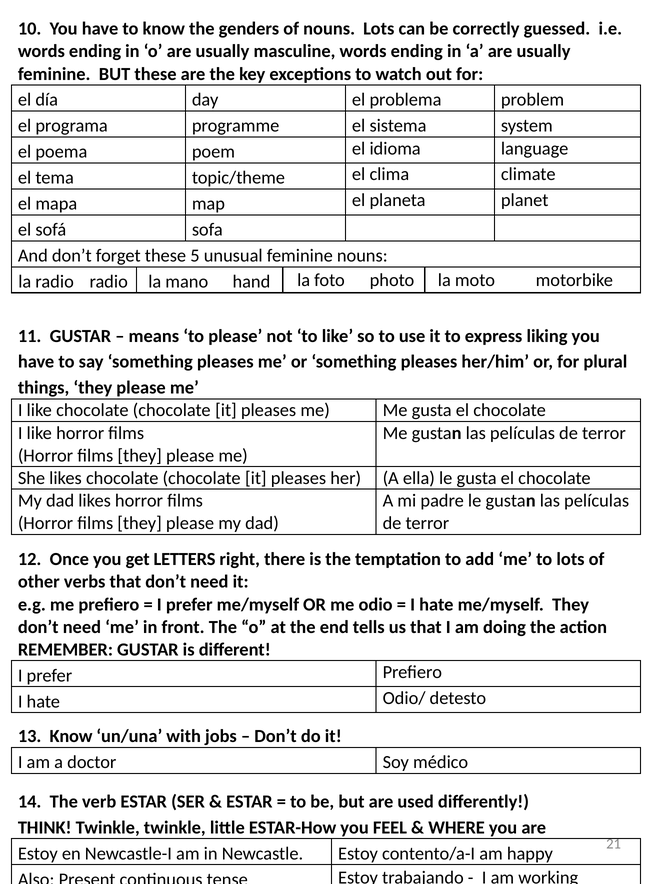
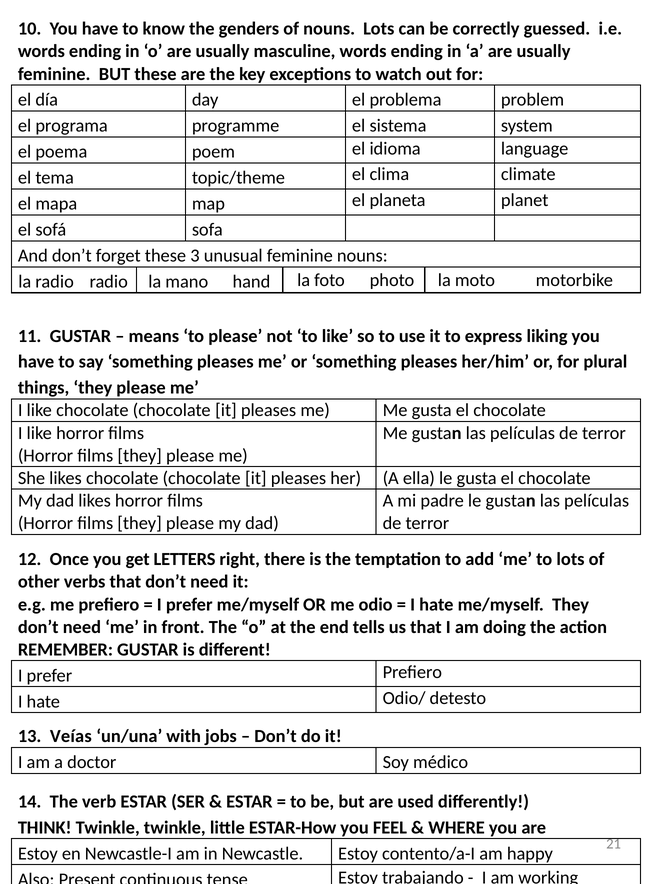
5: 5 -> 3
13 Know: Know -> Veías
